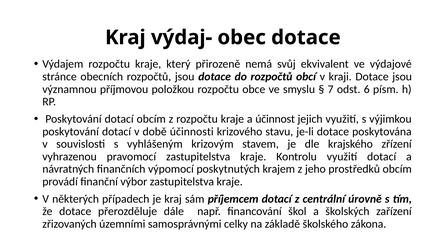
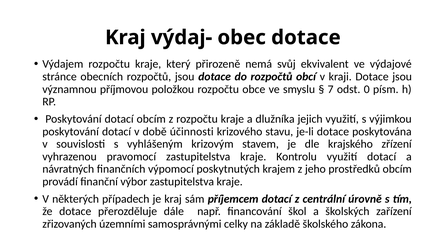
6: 6 -> 0
účinnost: účinnost -> dlužníka
